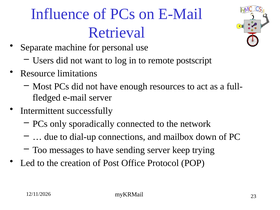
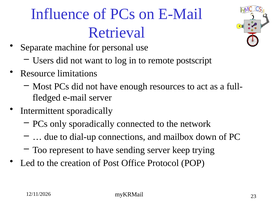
Intermittent successfully: successfully -> sporadically
messages: messages -> represent
